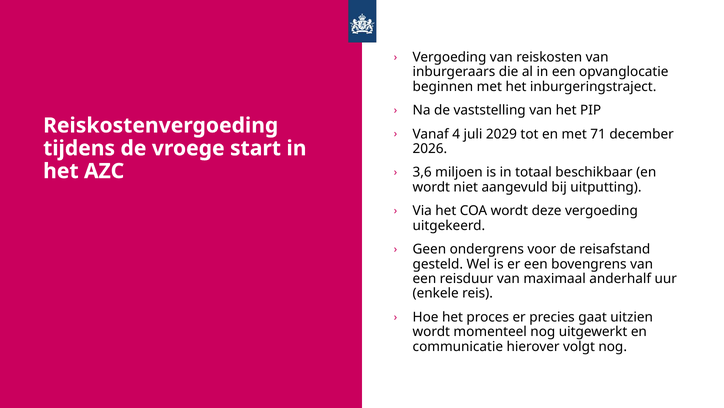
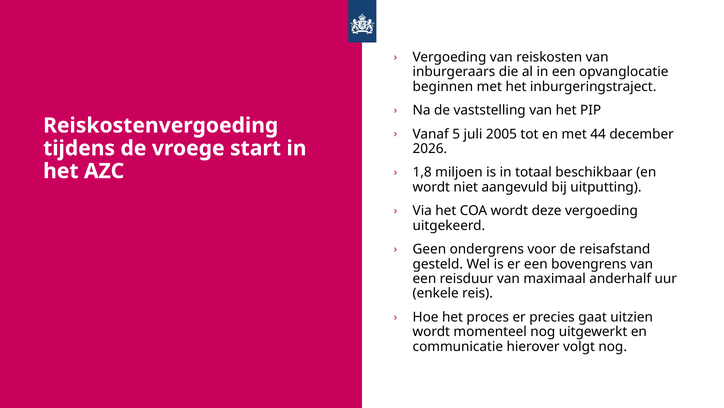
4: 4 -> 5
2029: 2029 -> 2005
71: 71 -> 44
3,6: 3,6 -> 1,8
